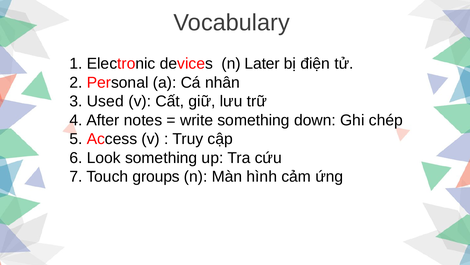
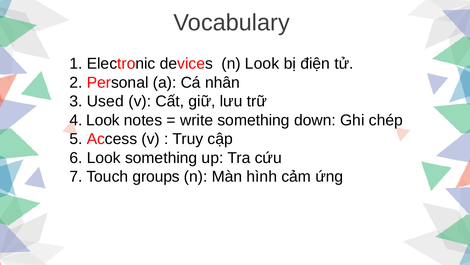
n Later: Later -> Look
4 After: After -> Look
